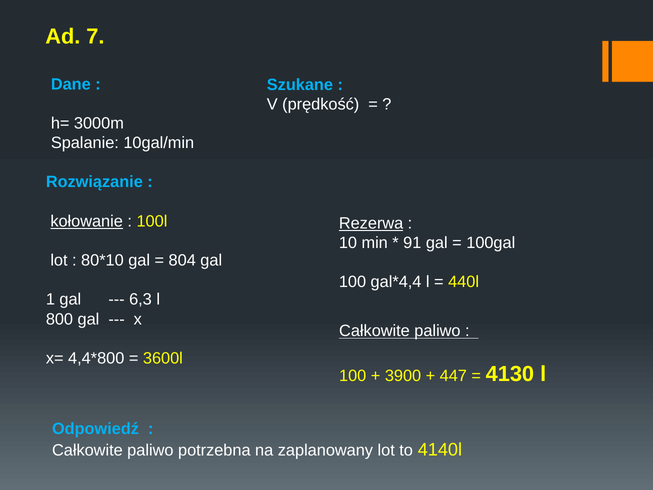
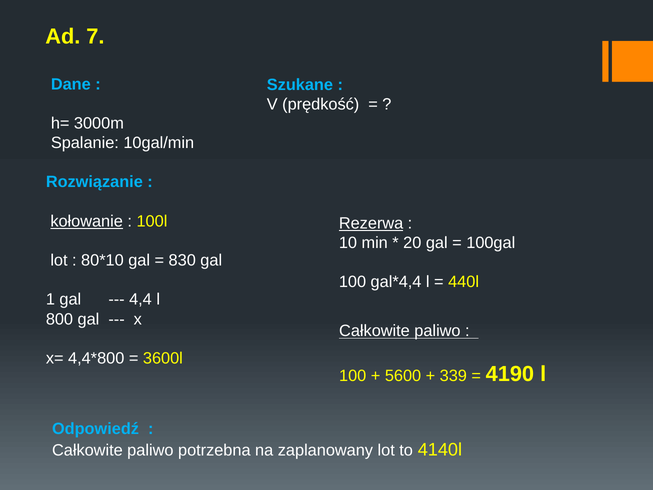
91: 91 -> 20
804: 804 -> 830
6,3: 6,3 -> 4,4
3900: 3900 -> 5600
447: 447 -> 339
4130: 4130 -> 4190
